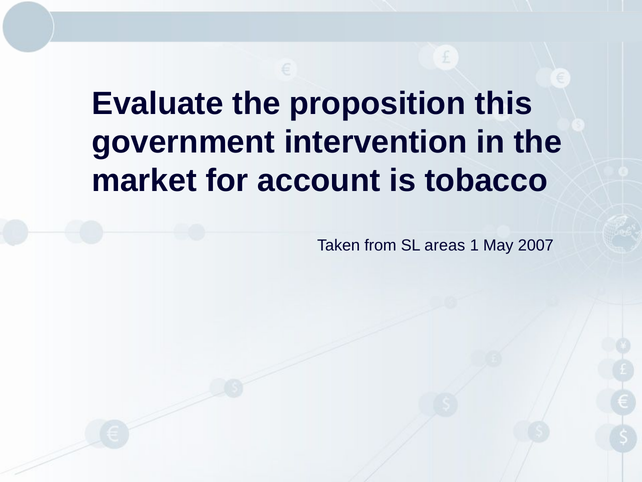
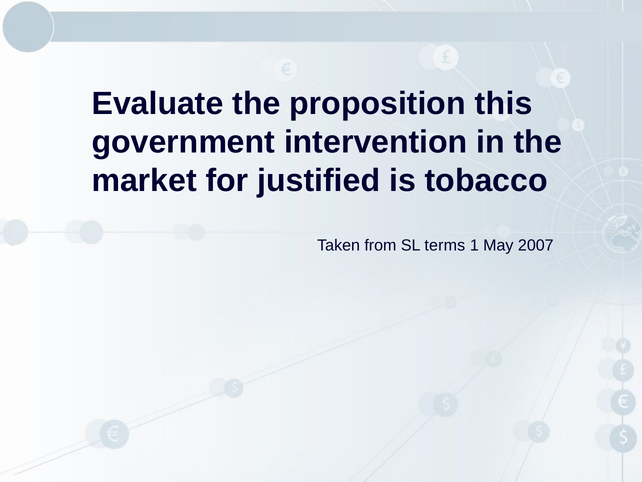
account: account -> justified
areas: areas -> terms
